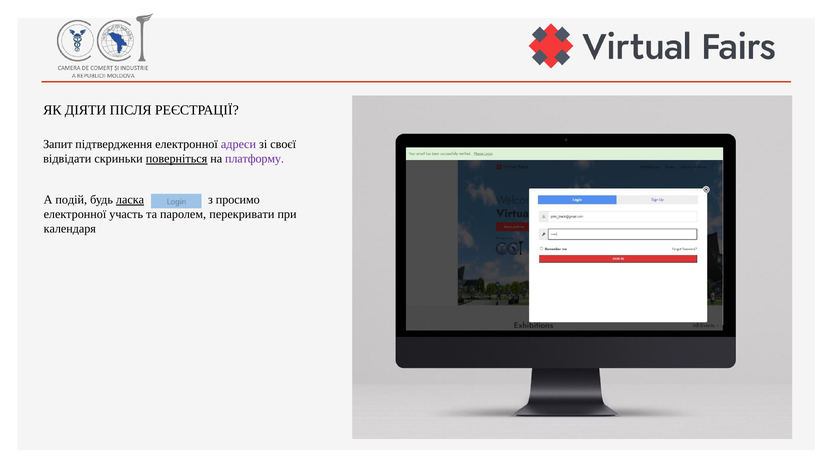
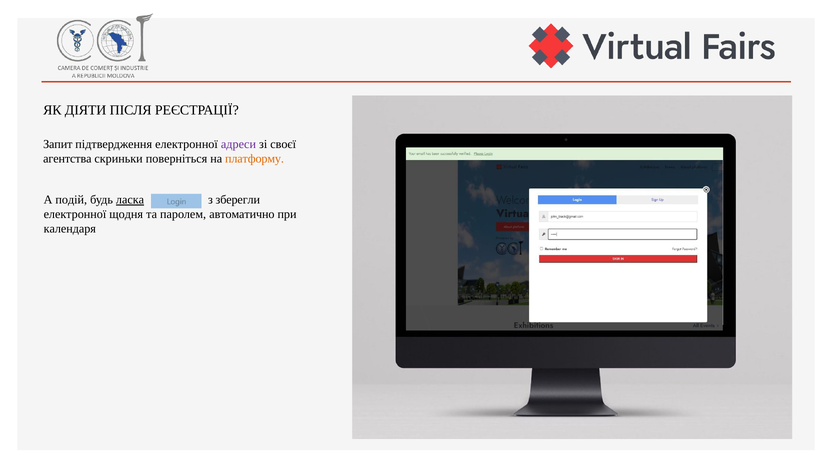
відвідати: відвідати -> агентства
поверніться underline: present -> none
платформу colour: purple -> orange
просимо: просимо -> зберегли
участь: участь -> щодня
перекривати: перекривати -> автоматично
